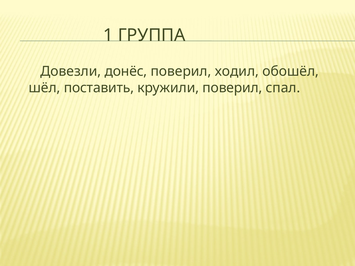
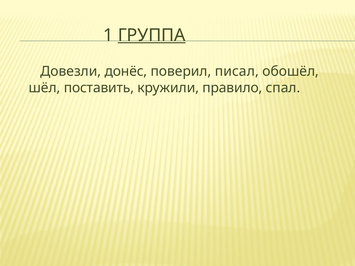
ГРУППА underline: none -> present
ходил: ходил -> писал
кружили поверил: поверил -> правило
